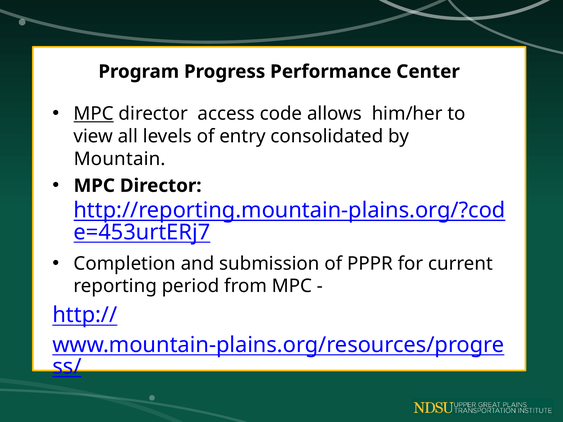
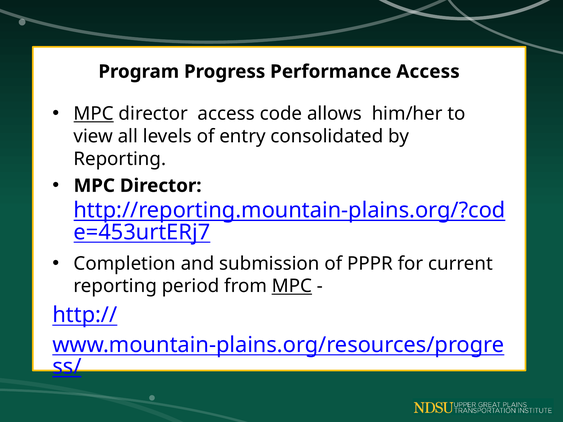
Performance Center: Center -> Access
Mountain at (120, 159): Mountain -> Reporting
MPC at (292, 286) underline: none -> present
